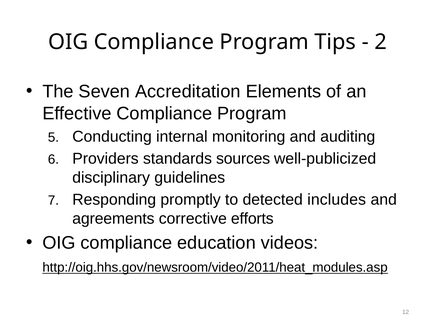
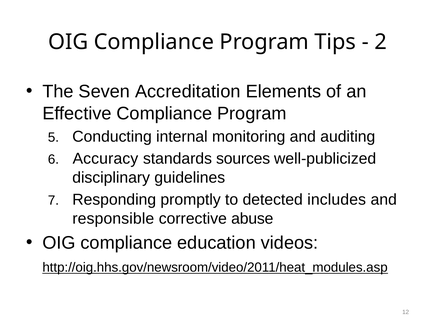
Providers: Providers -> Accuracy
agreements: agreements -> responsible
efforts: efforts -> abuse
